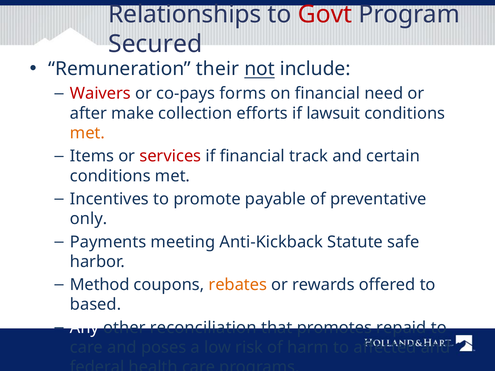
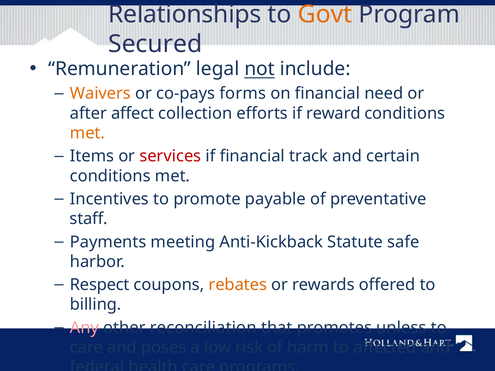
Govt colour: red -> orange
their: their -> legal
Waivers colour: red -> orange
make: make -> affect
lawsuit: lawsuit -> reward
only: only -> staff
Method: Method -> Respect
based: based -> billing
Any colour: white -> pink
repaid: repaid -> unless
